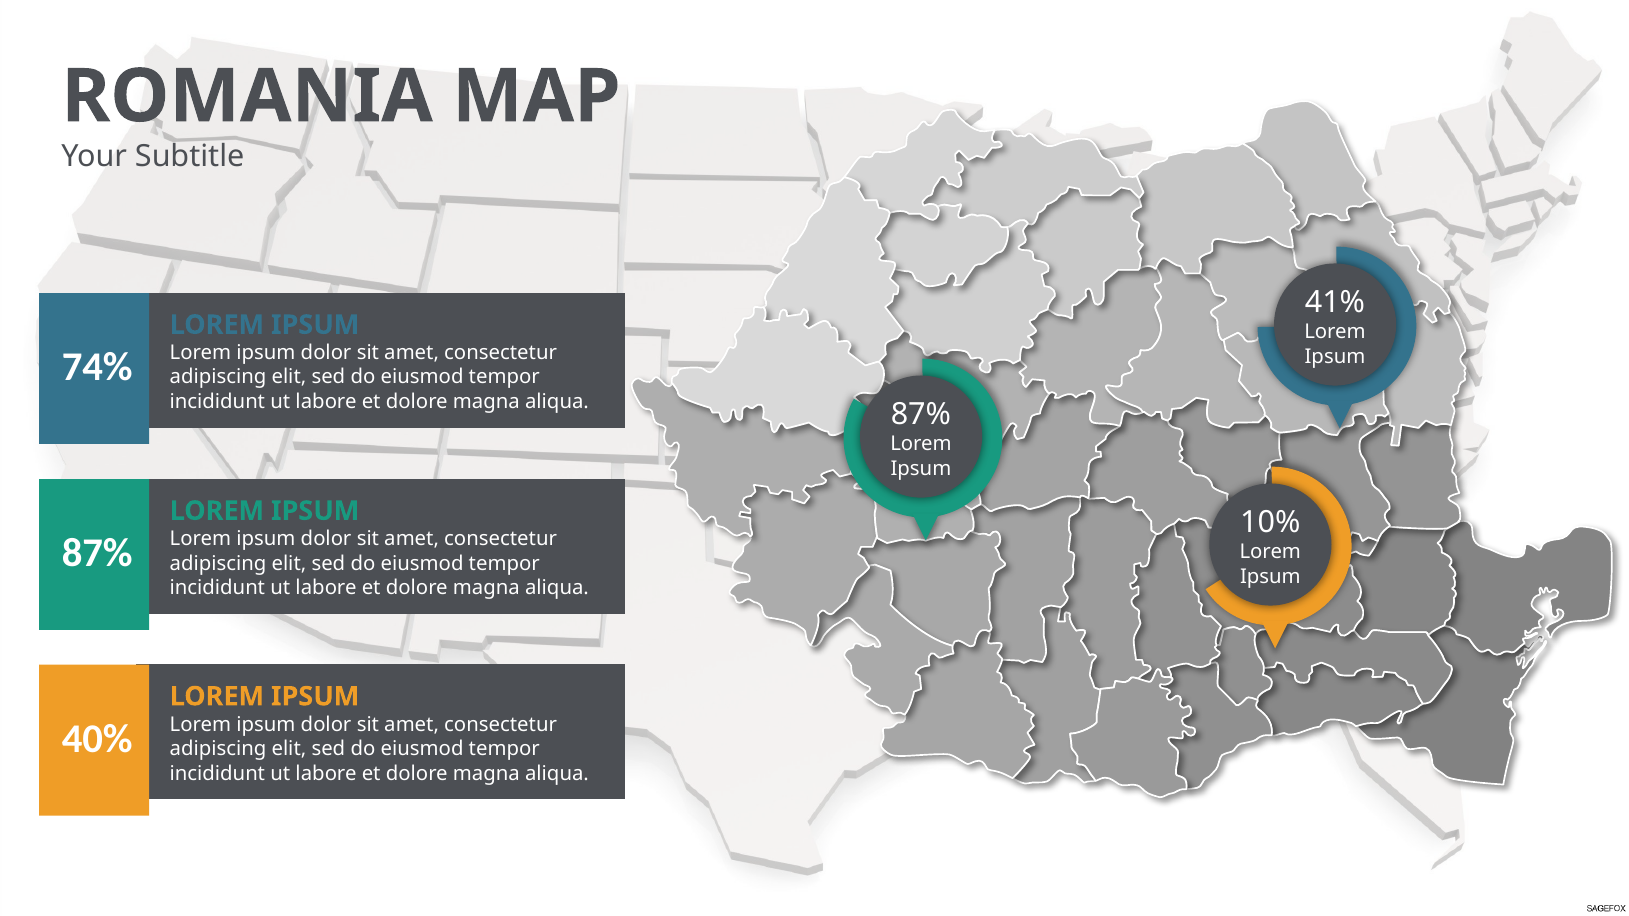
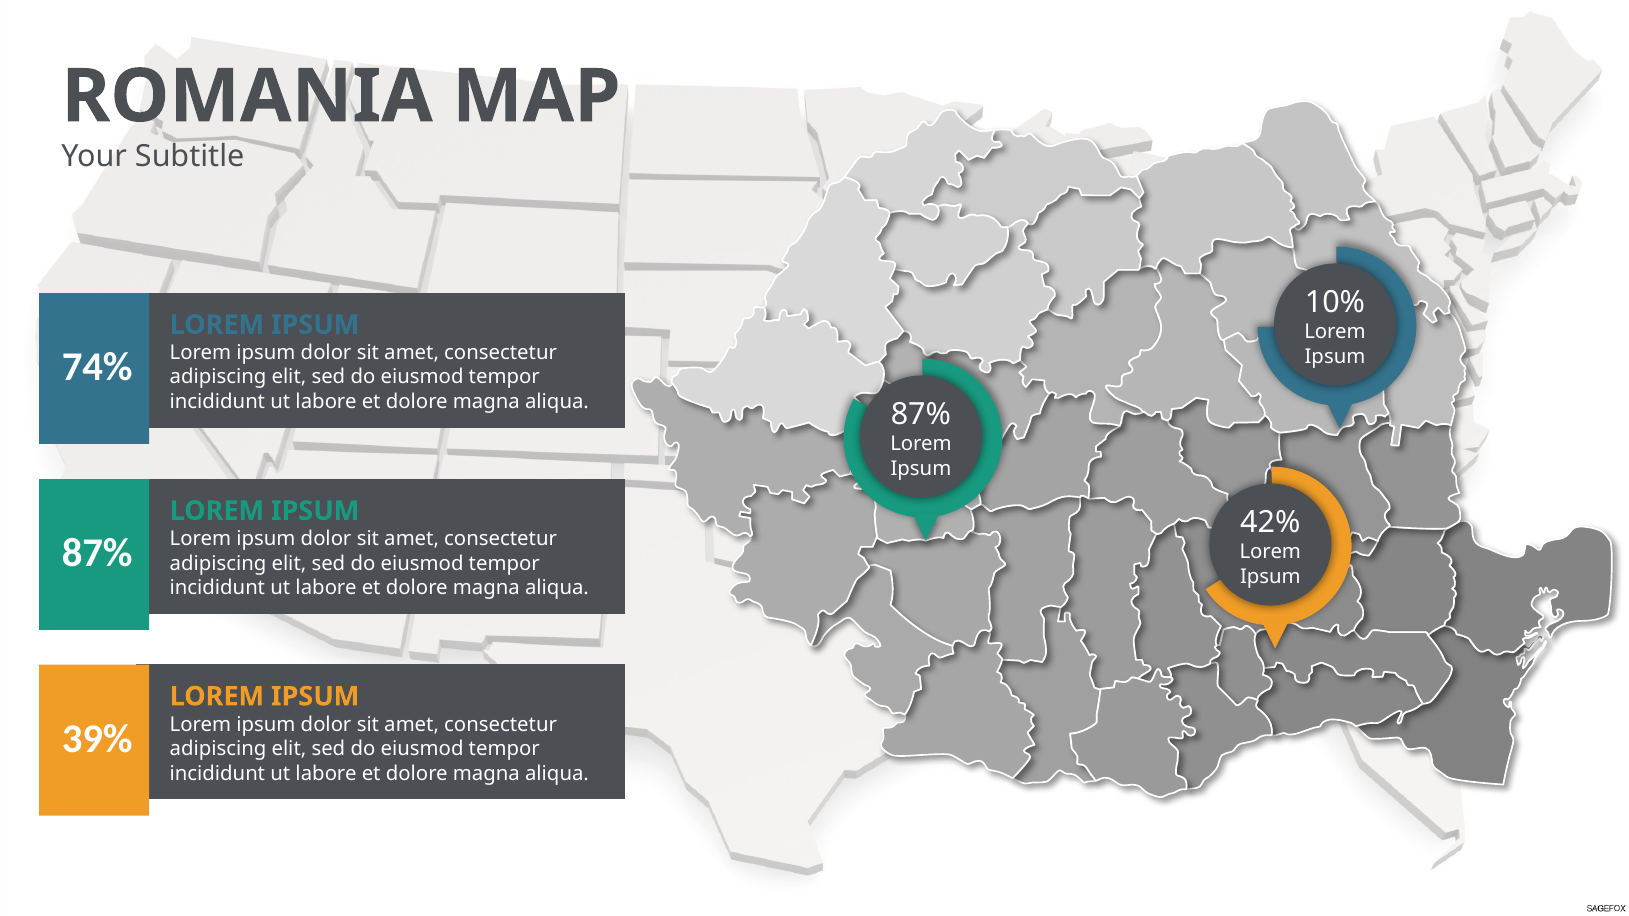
41%: 41% -> 10%
10%: 10% -> 42%
40%: 40% -> 39%
